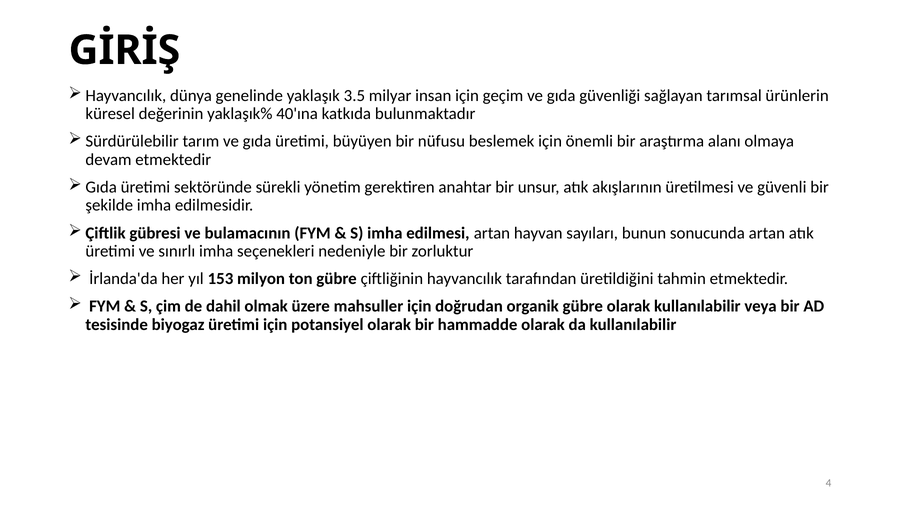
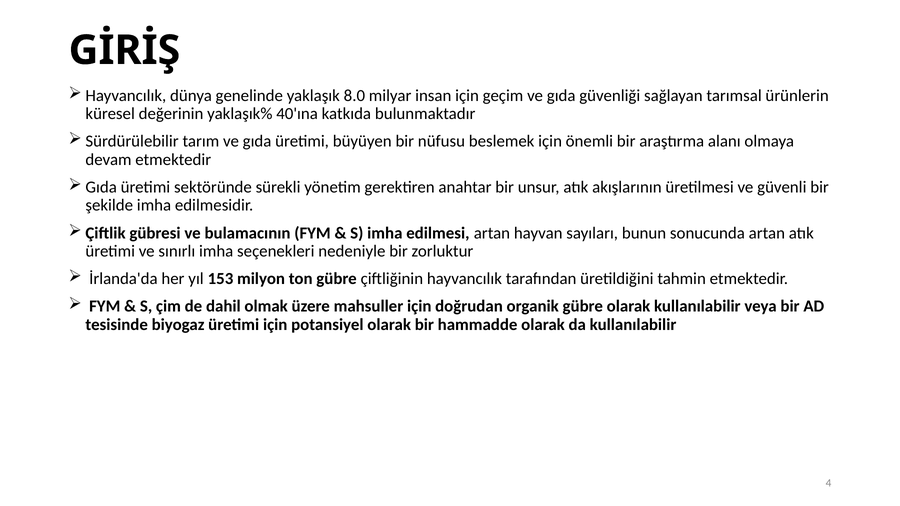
3.5: 3.5 -> 8.0
